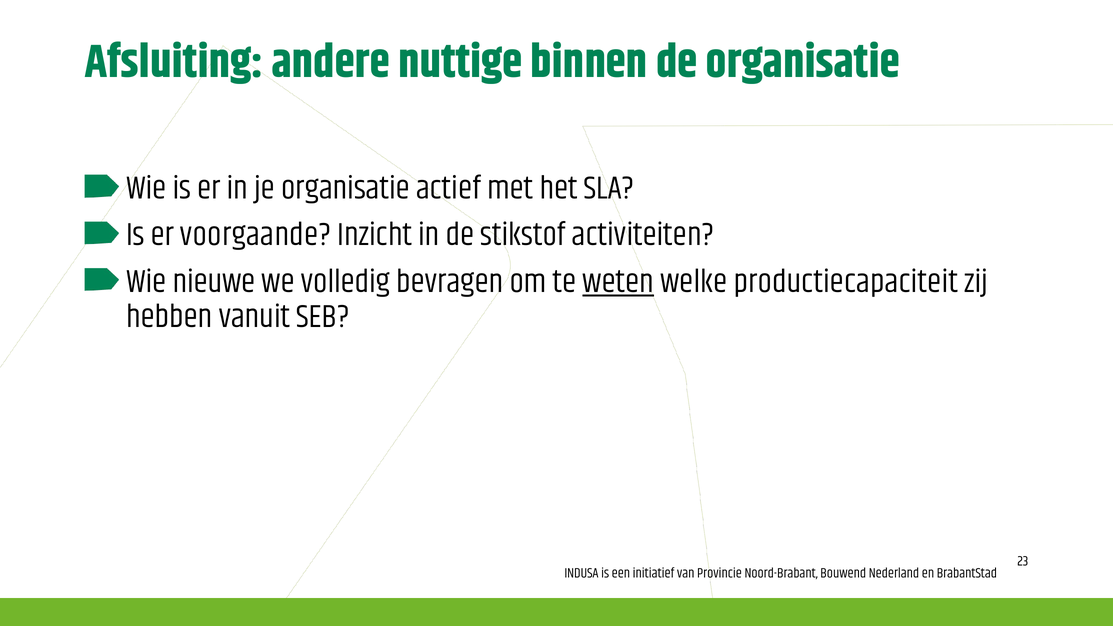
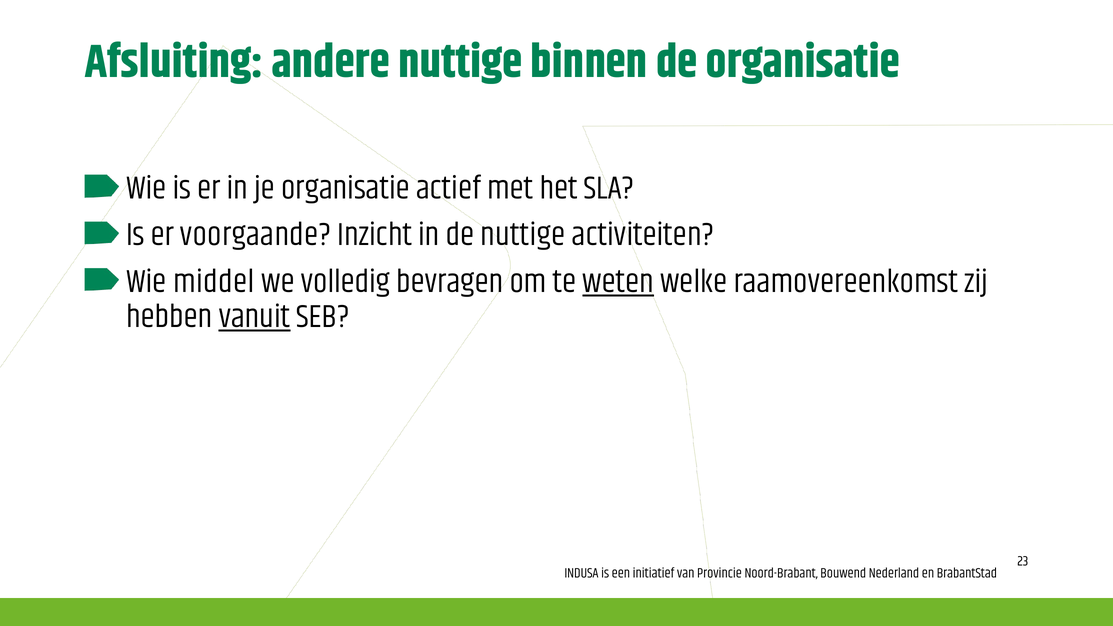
de stikstof: stikstof -> nuttige
nieuwe: nieuwe -> middel
productiecapaciteit: productiecapaciteit -> raamovereenkomst
vanuit underline: none -> present
